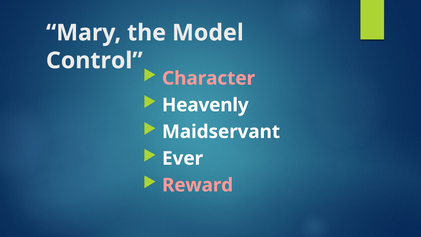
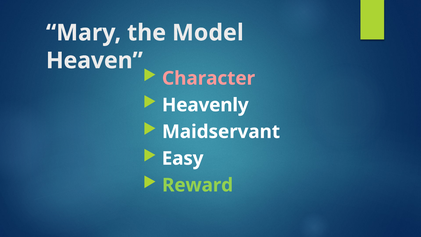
Control: Control -> Heaven
Ever: Ever -> Easy
Reward colour: pink -> light green
